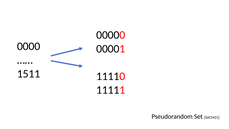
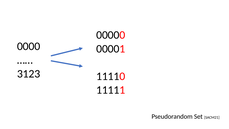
1511: 1511 -> 3123
